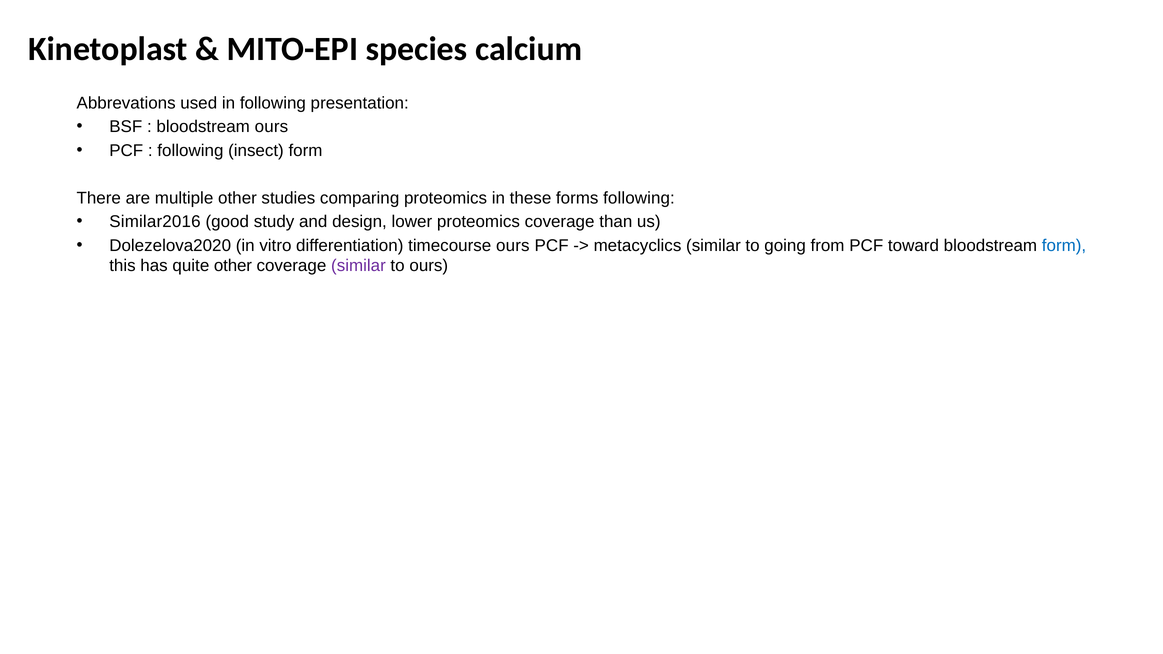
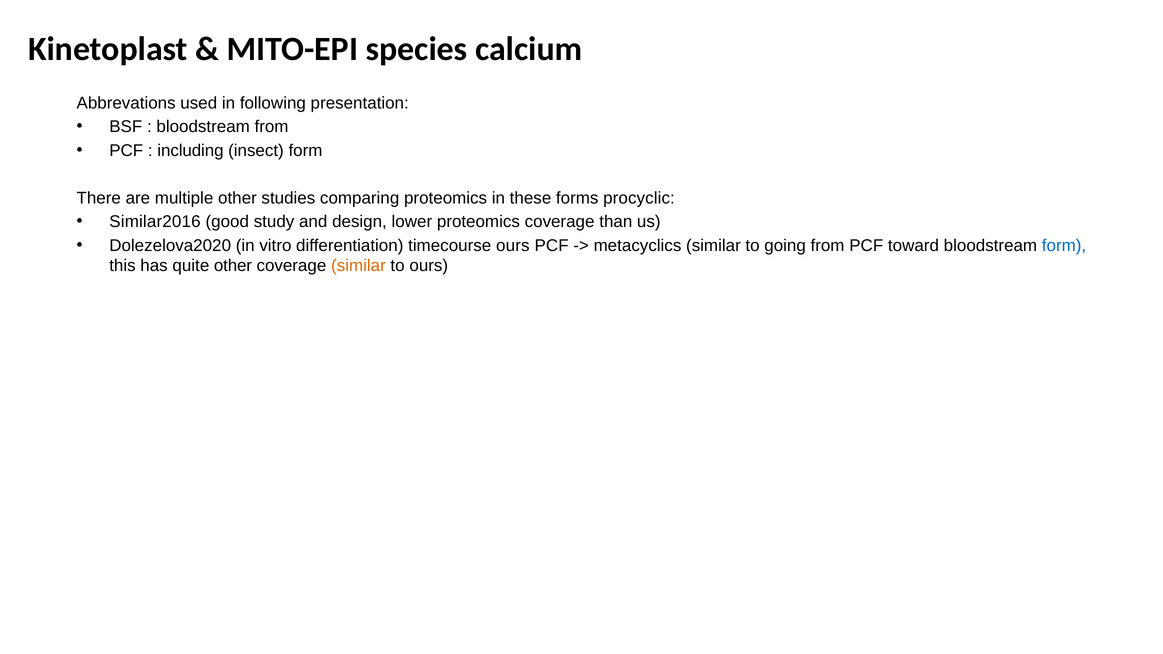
bloodstream ours: ours -> from
following at (190, 150): following -> including
forms following: following -> procyclic
similar at (358, 266) colour: purple -> orange
